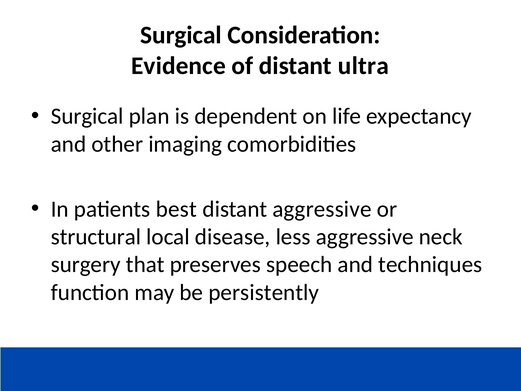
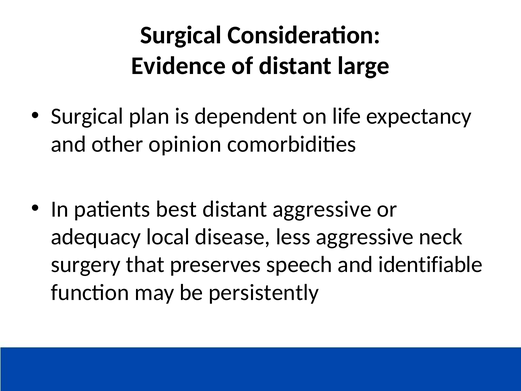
ultra: ultra -> large
imaging: imaging -> opinion
structural: structural -> adequacy
techniques: techniques -> identifiable
